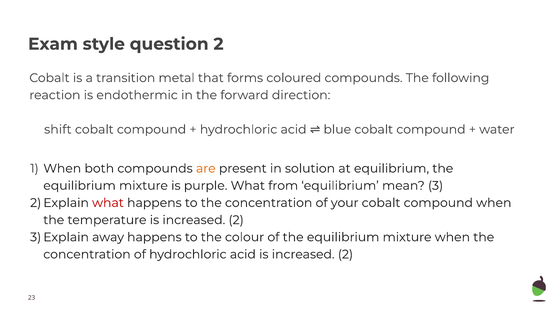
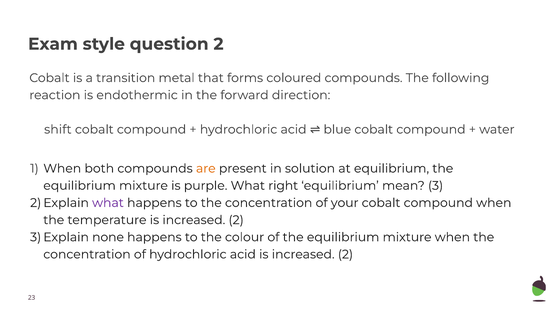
from: from -> right
what at (108, 202) colour: red -> purple
away: away -> none
